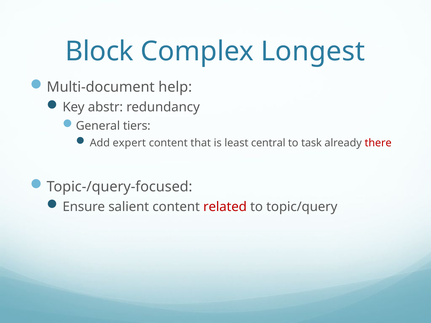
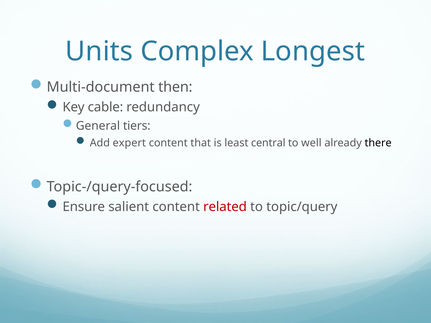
Block: Block -> Units
help: help -> then
abstr: abstr -> cable
task: task -> well
there colour: red -> black
